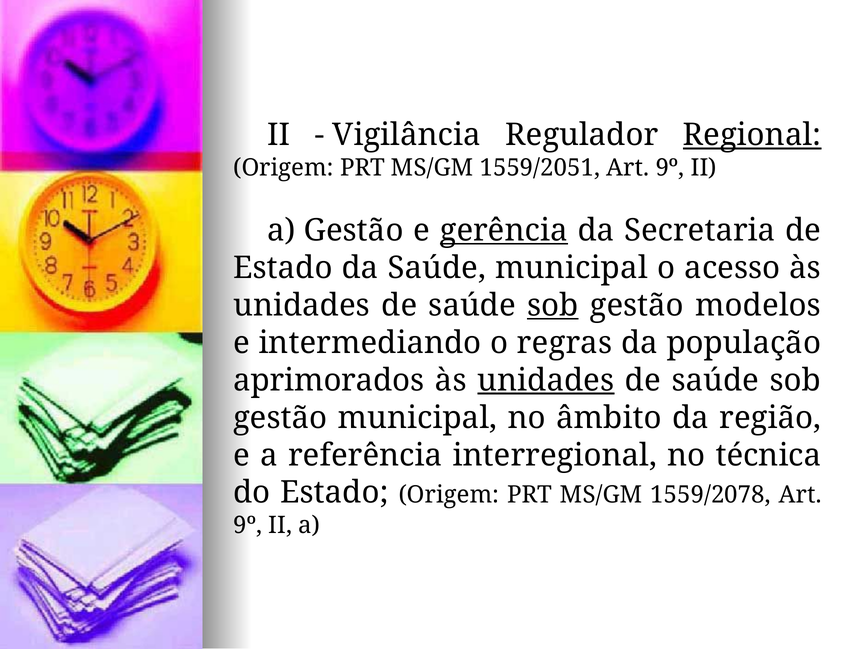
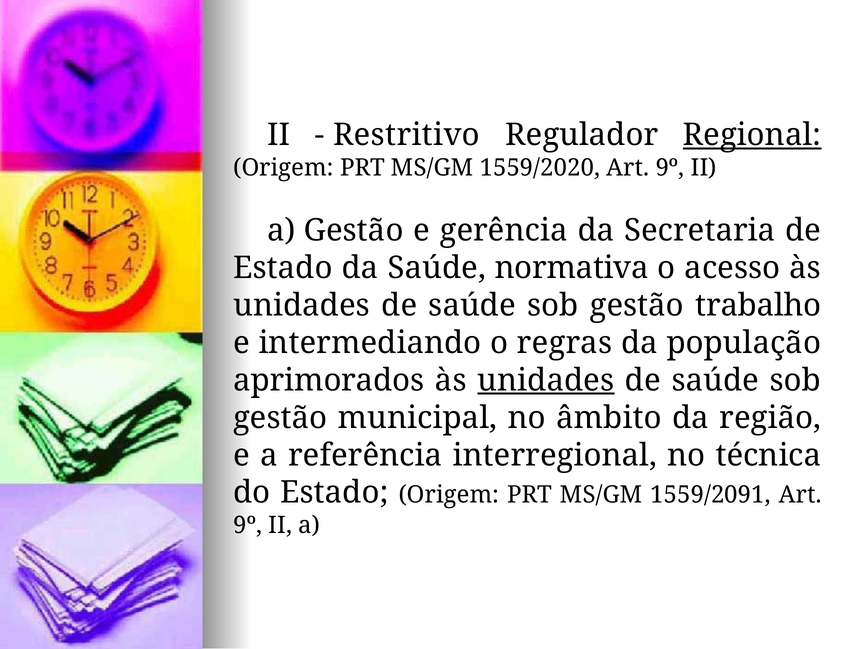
Vigilância: Vigilância -> Restritivo
1559/2051: 1559/2051 -> 1559/2020
gerência underline: present -> none
Saúde municipal: municipal -> normativa
sob at (553, 305) underline: present -> none
modelos: modelos -> trabalho
1559/2078: 1559/2078 -> 1559/2091
